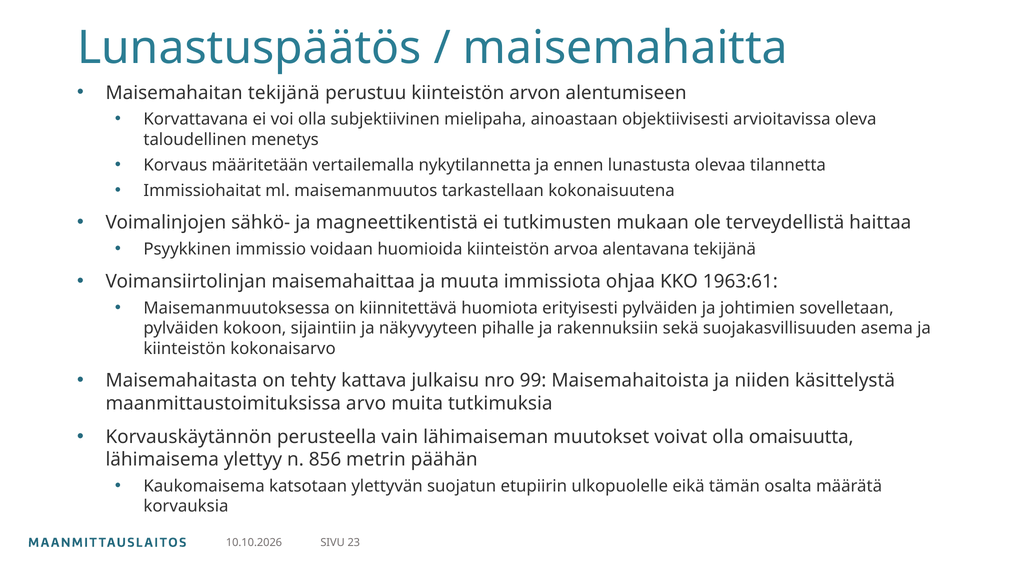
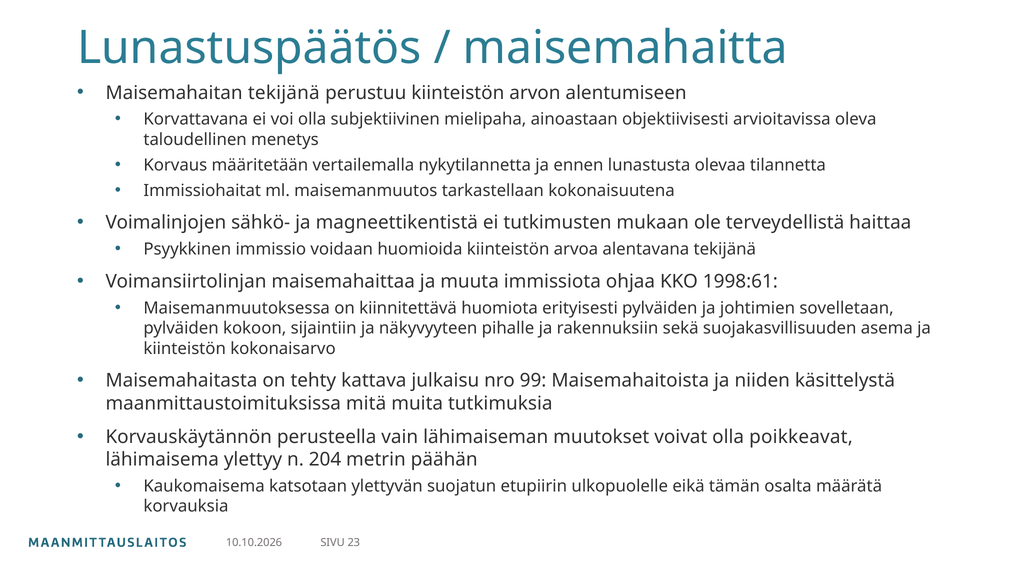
1963:61: 1963:61 -> 1998:61
arvo: arvo -> mitä
omaisuutta: omaisuutta -> poikkeavat
856: 856 -> 204
